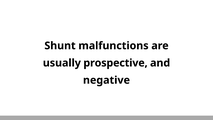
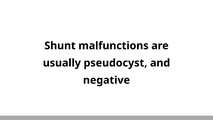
prospective: prospective -> pseudocyst
